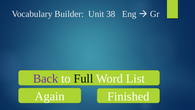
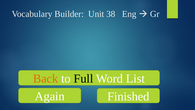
Back colour: purple -> orange
